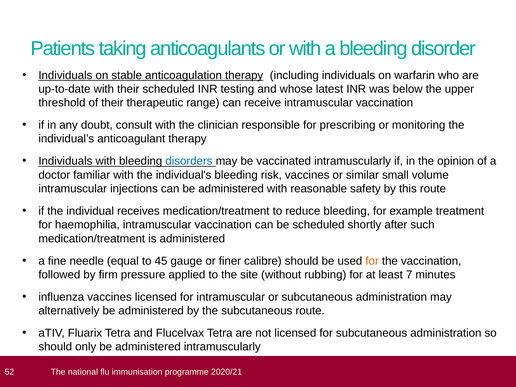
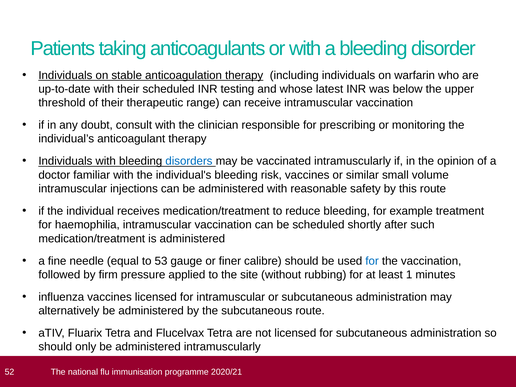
45: 45 -> 53
for at (372, 261) colour: orange -> blue
7: 7 -> 1
